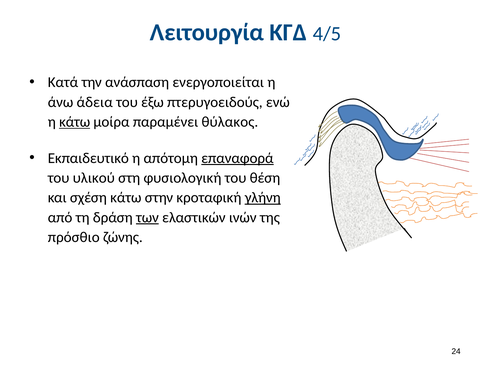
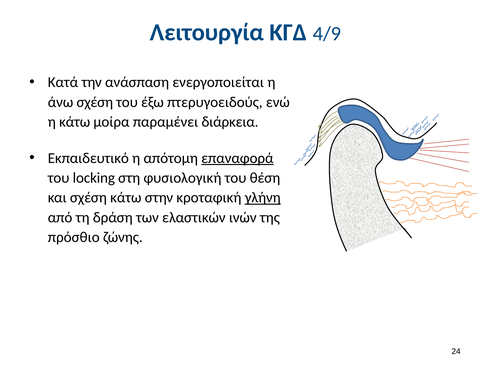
4/5: 4/5 -> 4/9
άνω άδεια: άδεια -> σχέση
κάτω at (75, 122) underline: present -> none
θύλακος: θύλακος -> διάρκεια
υλικού: υλικού -> locking
των underline: present -> none
